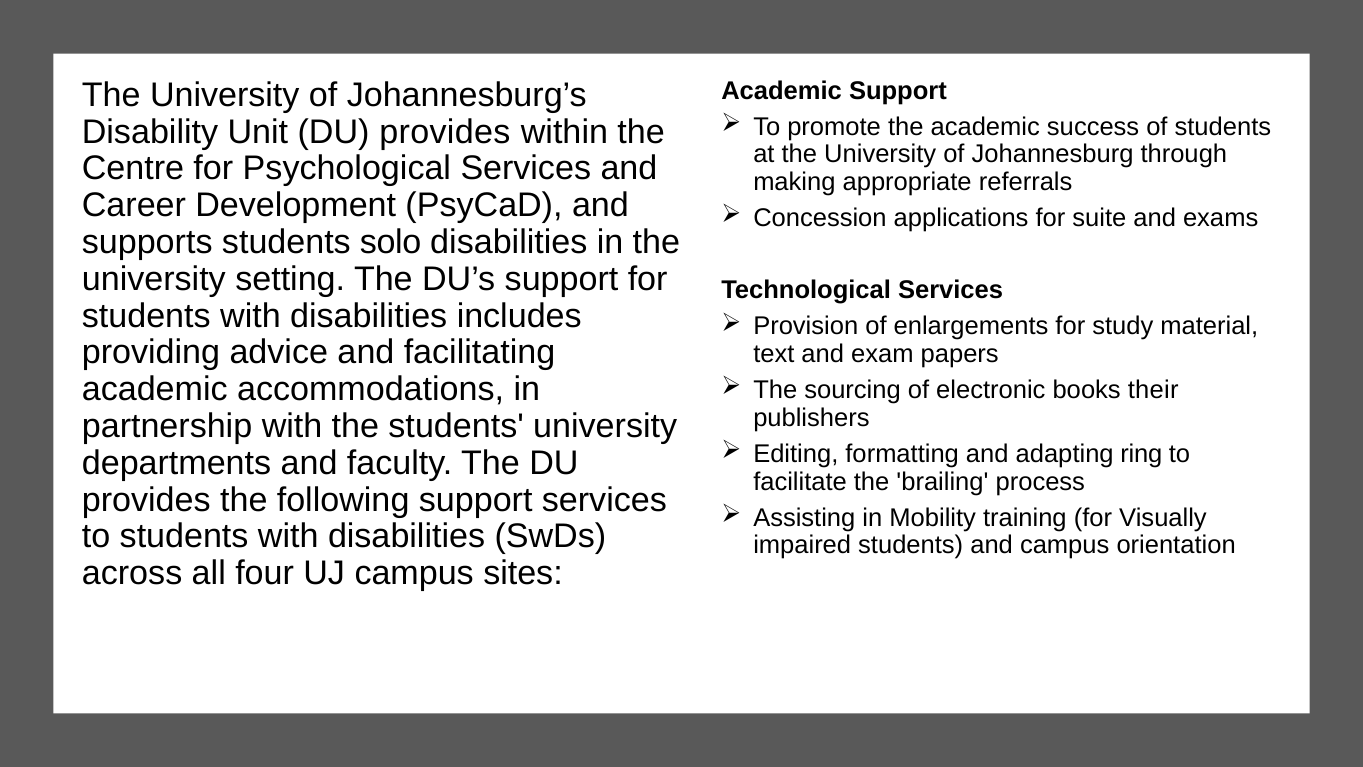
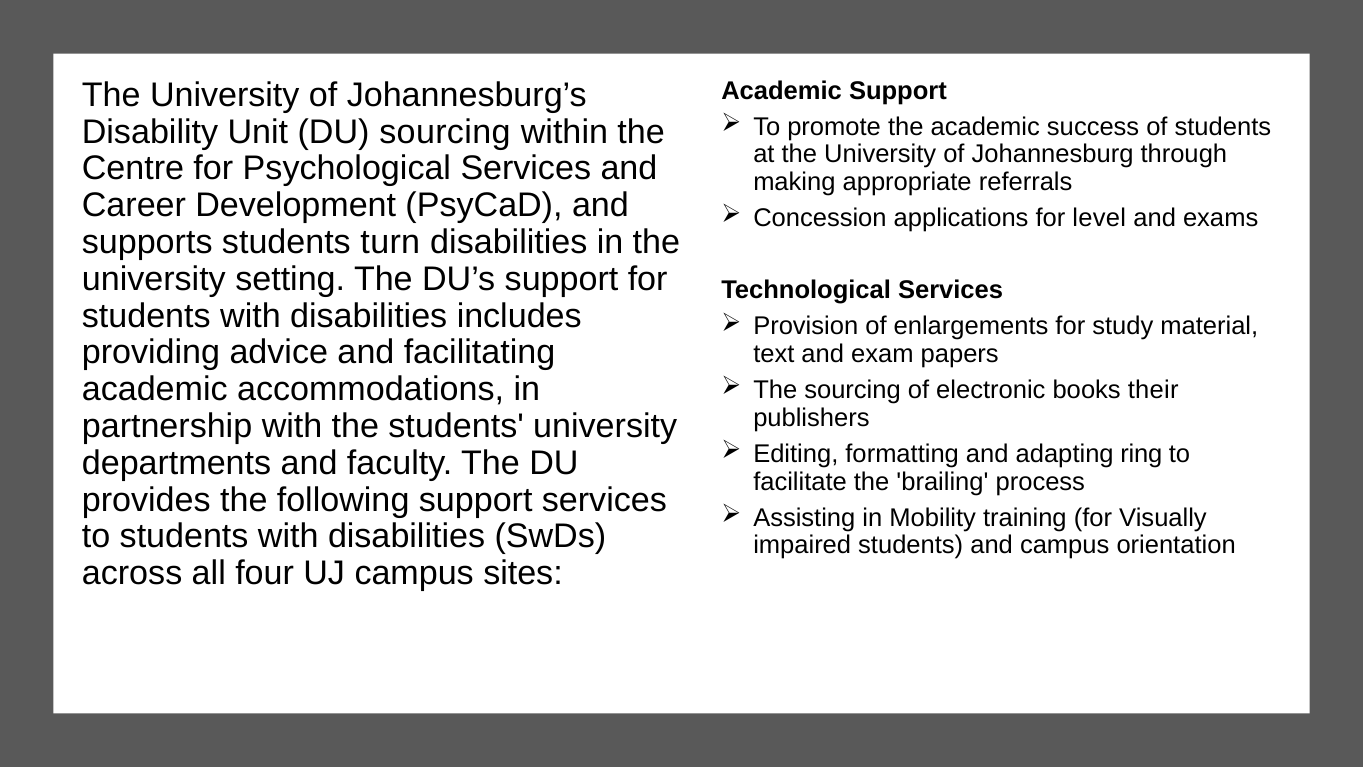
Unit DU provides: provides -> sourcing
suite: suite -> level
solo: solo -> turn
